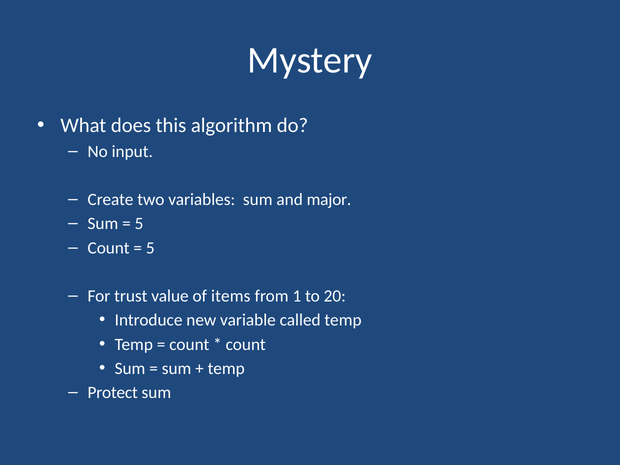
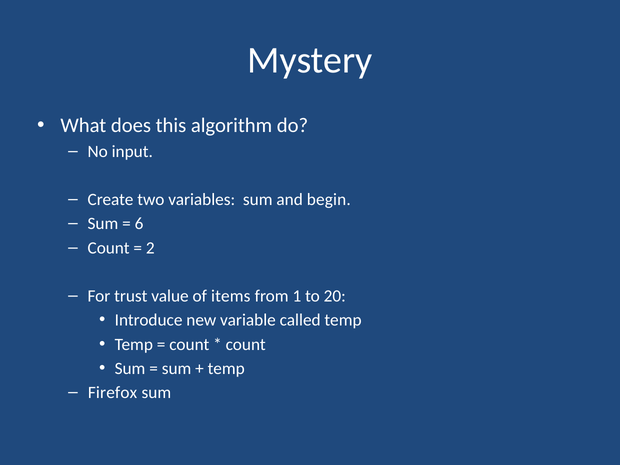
major: major -> begin
5 at (139, 224): 5 -> 6
5 at (150, 248): 5 -> 2
Protect: Protect -> Firefox
